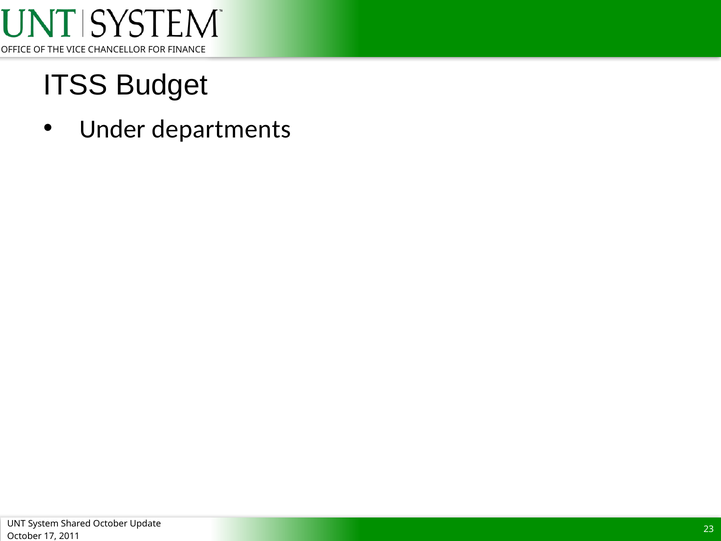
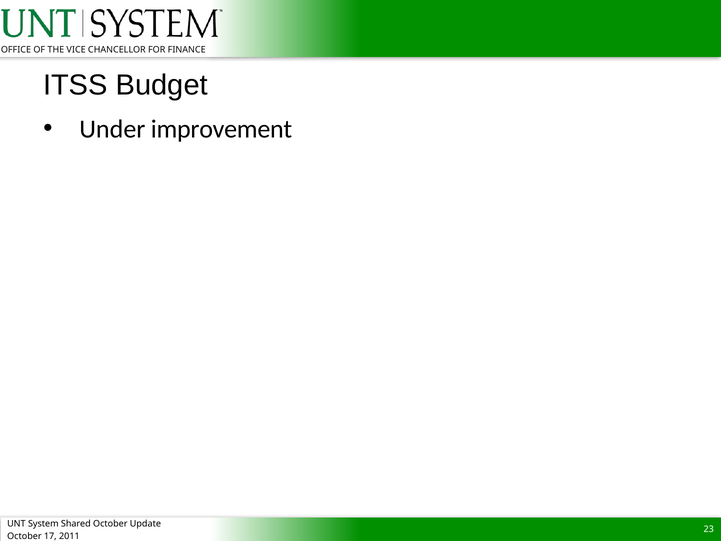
departments: departments -> improvement
